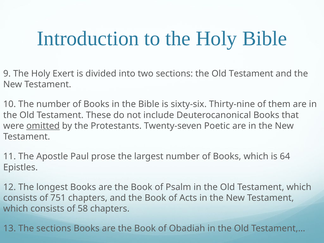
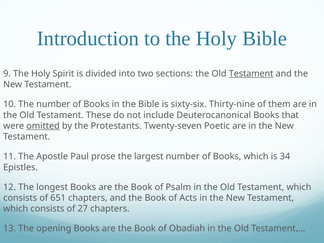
Exert: Exert -> Spirit
Testament at (251, 74) underline: none -> present
64: 64 -> 34
751: 751 -> 651
58: 58 -> 27
The sections: sections -> opening
